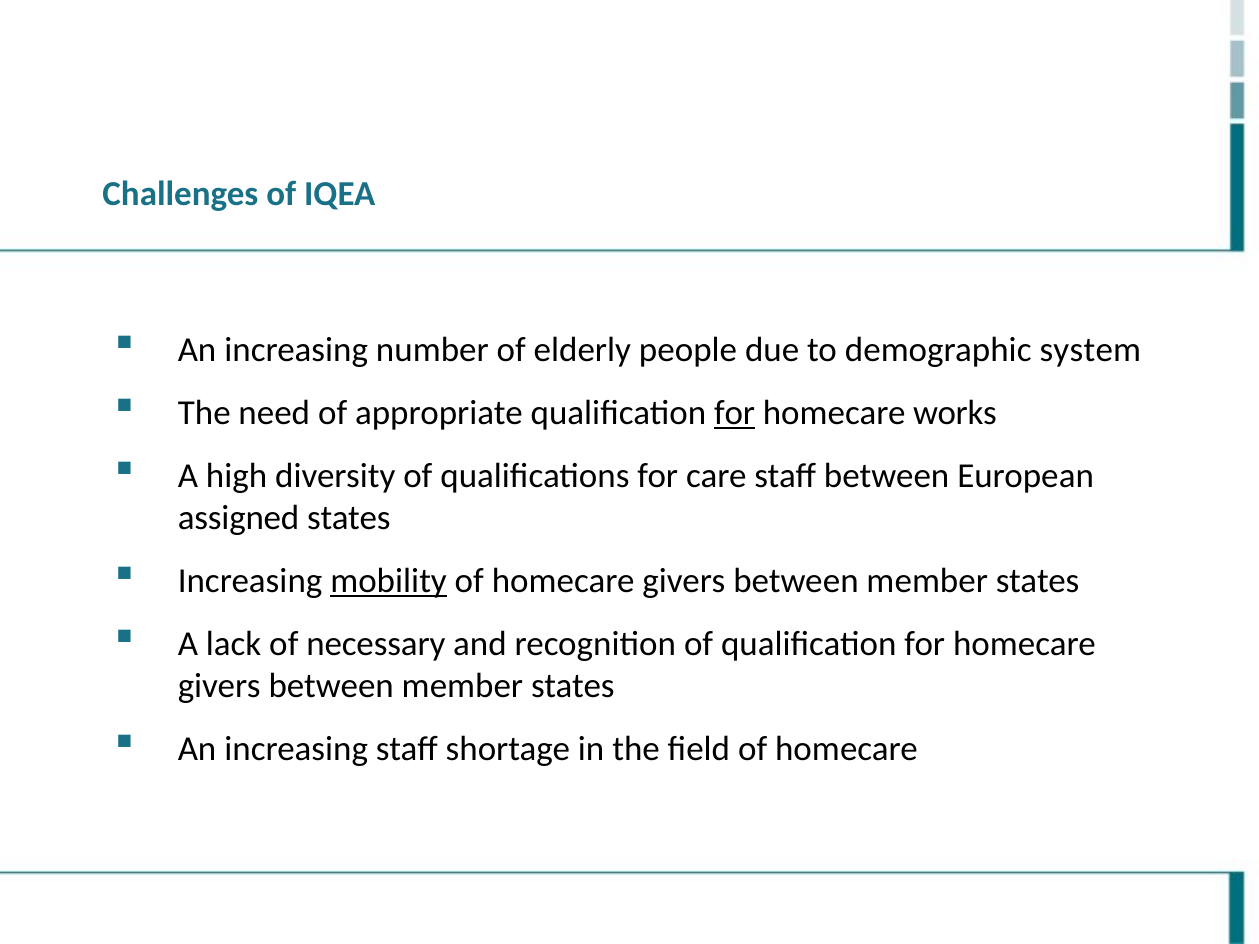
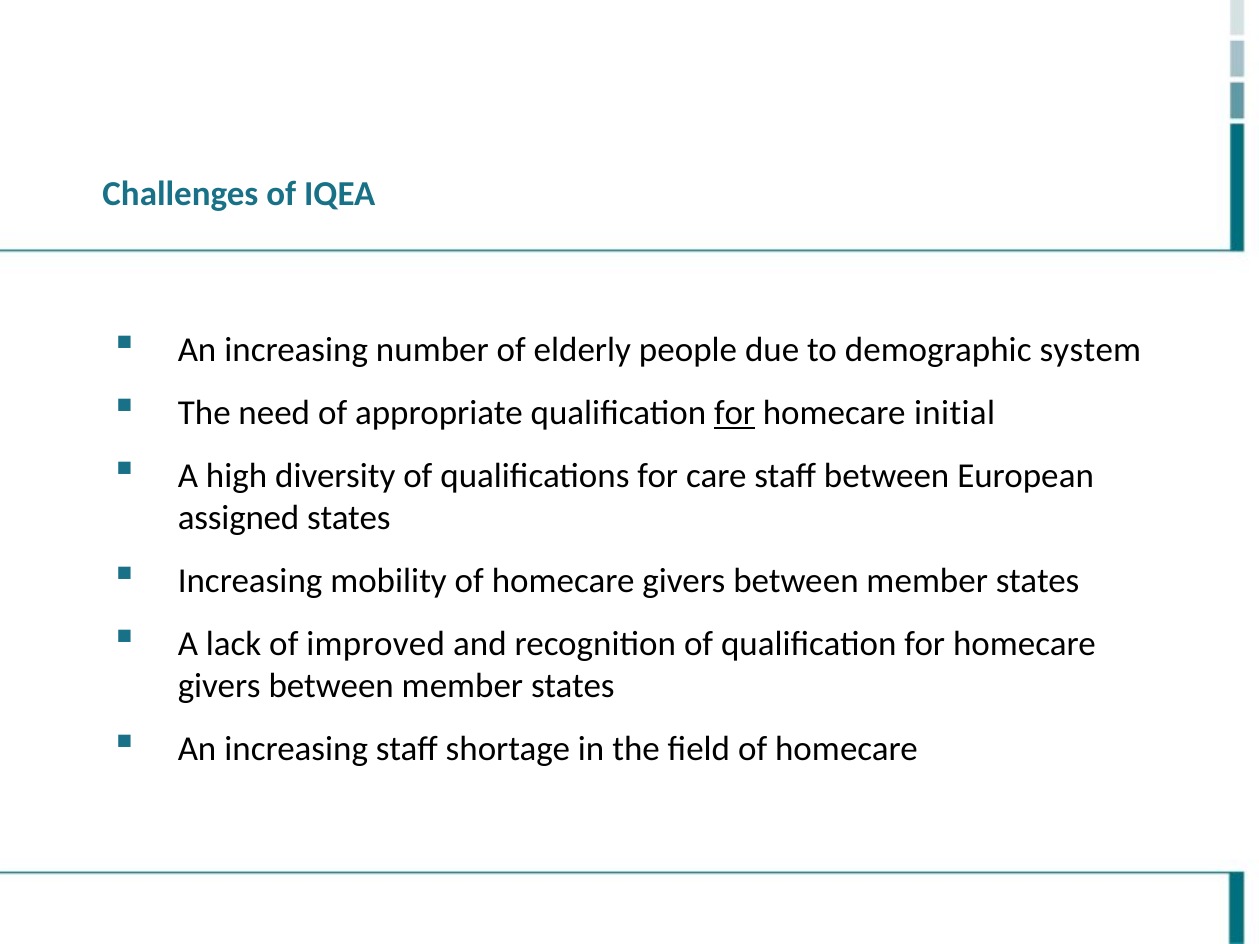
works: works -> initial
mobility underline: present -> none
necessary: necessary -> improved
